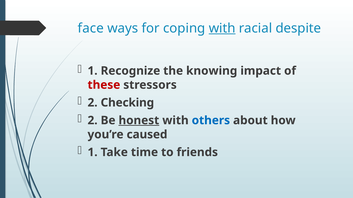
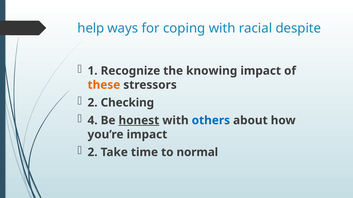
face: face -> help
with at (222, 28) underline: present -> none
these colour: red -> orange
2 at (93, 121): 2 -> 4
you’re caused: caused -> impact
1 at (93, 153): 1 -> 2
friends: friends -> normal
